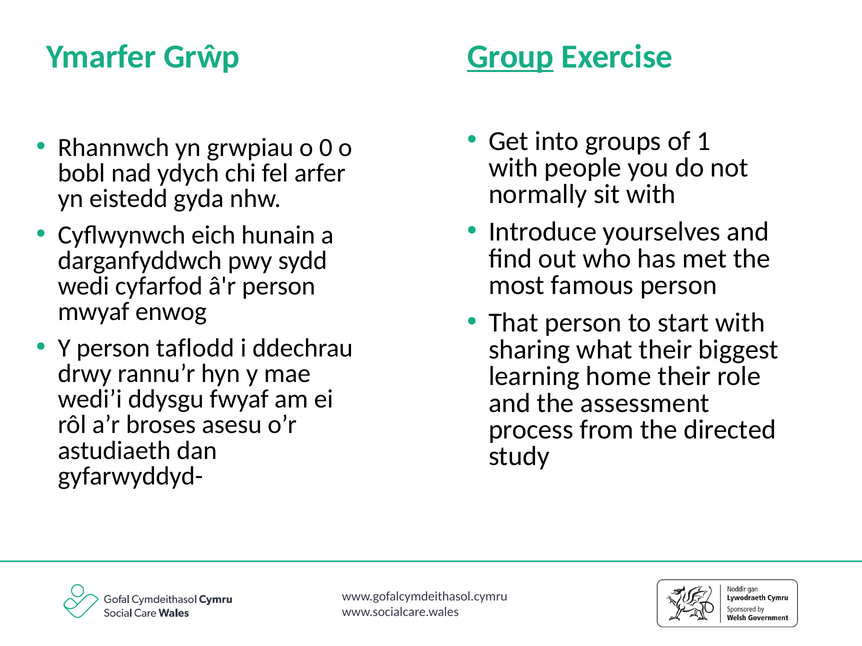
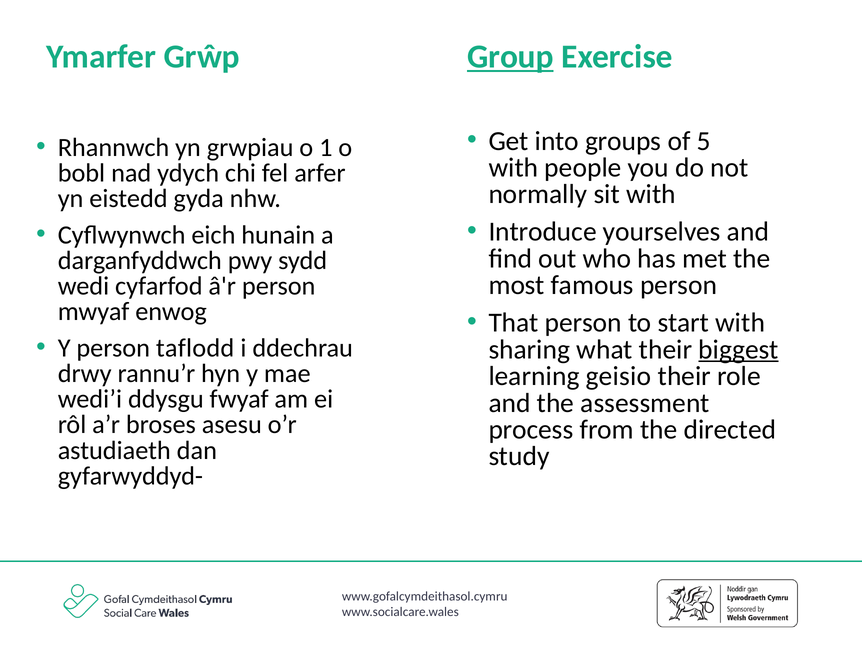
1: 1 -> 5
0: 0 -> 1
biggest underline: none -> present
home: home -> geisio
